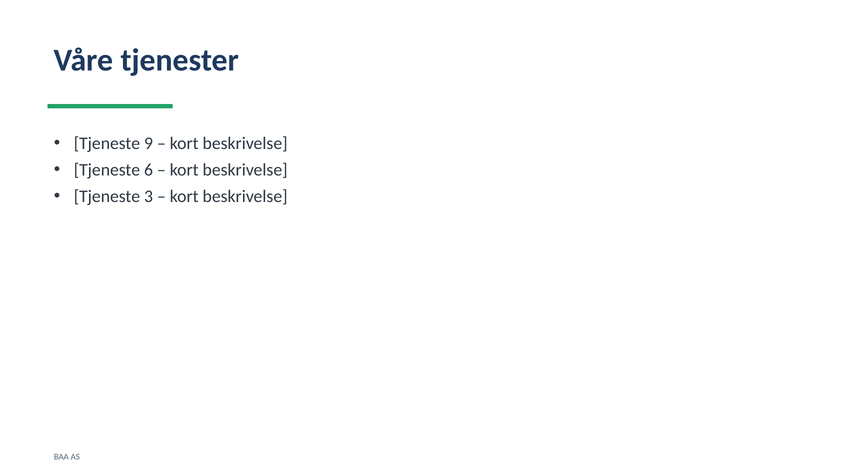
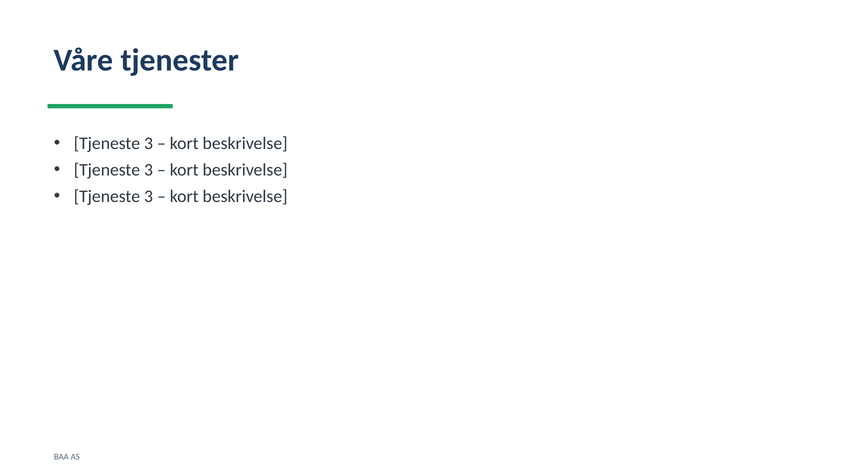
9 at (148, 143): 9 -> 3
6 at (148, 170): 6 -> 3
